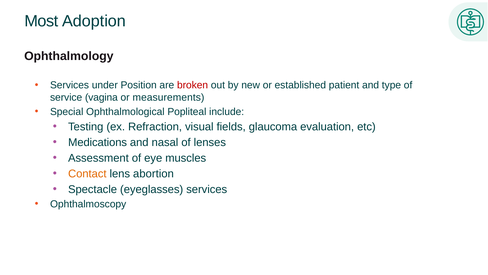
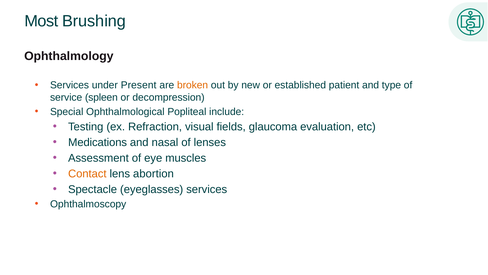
Adoption: Adoption -> Brushing
Position: Position -> Present
broken colour: red -> orange
vagina: vagina -> spleen
measurements: measurements -> decompression
